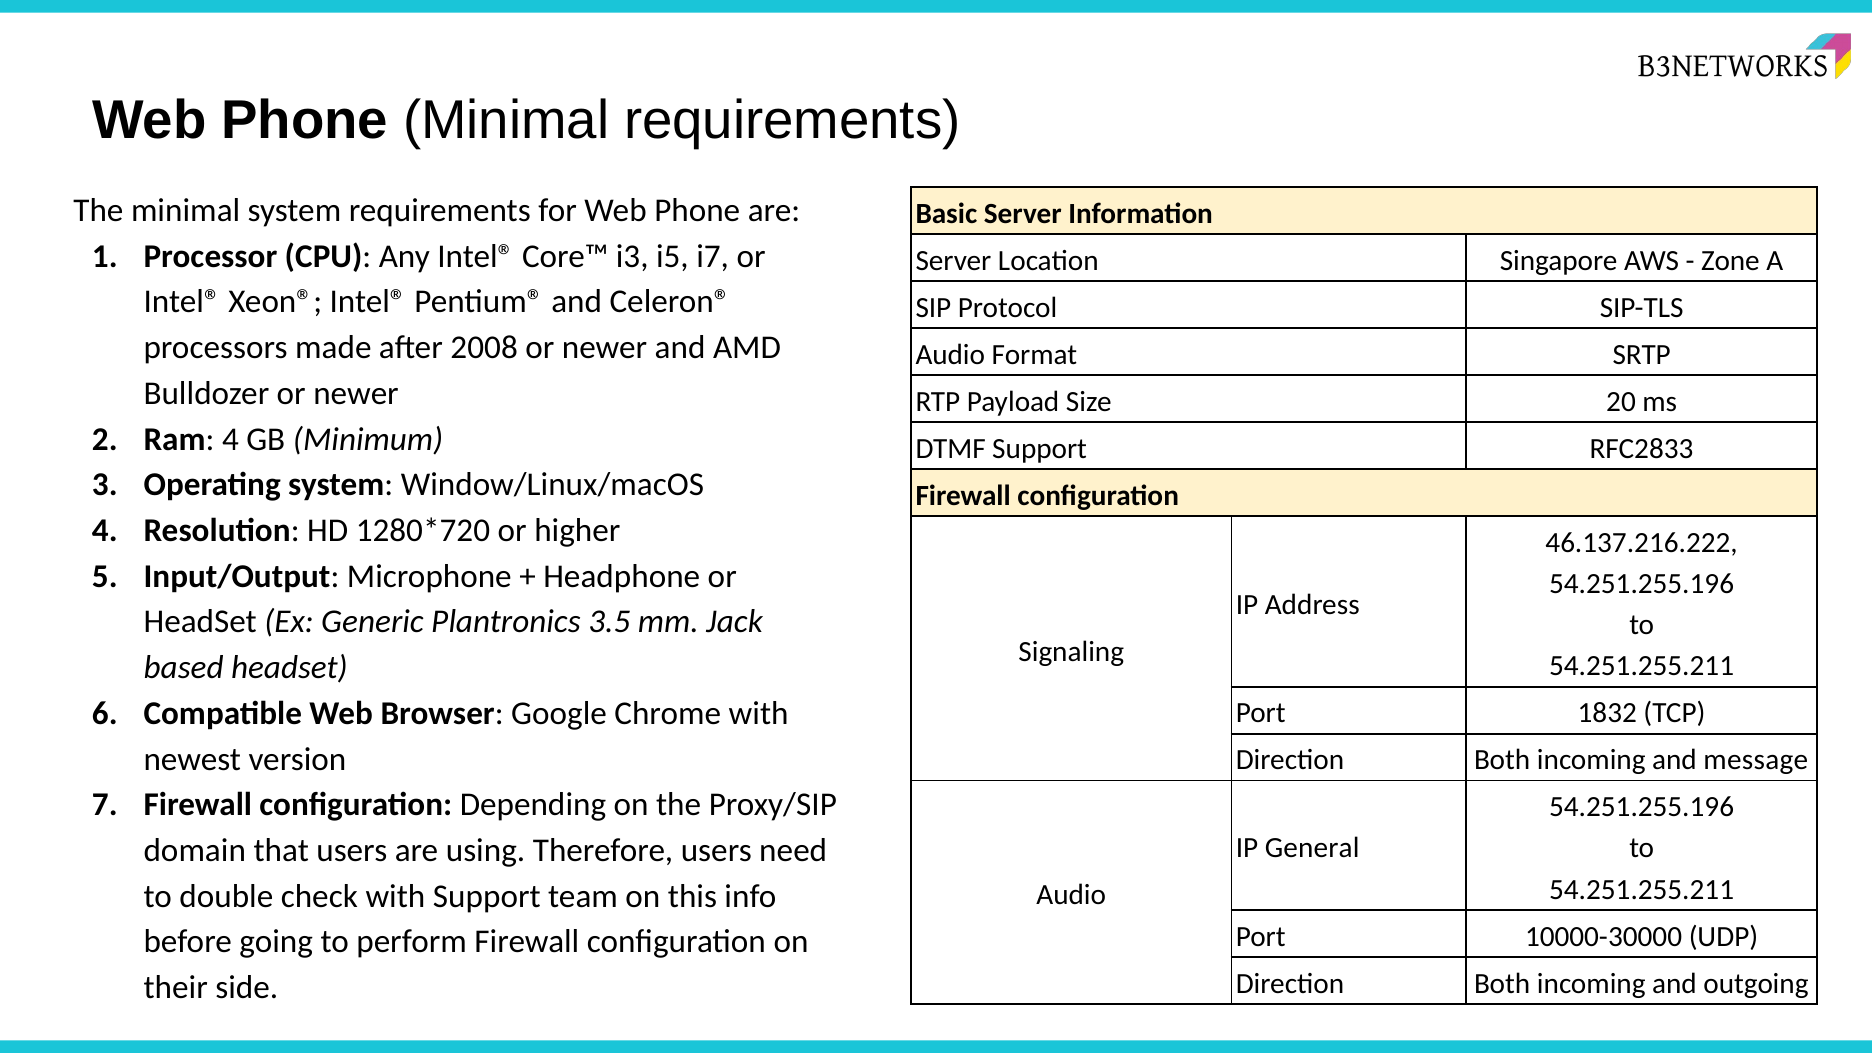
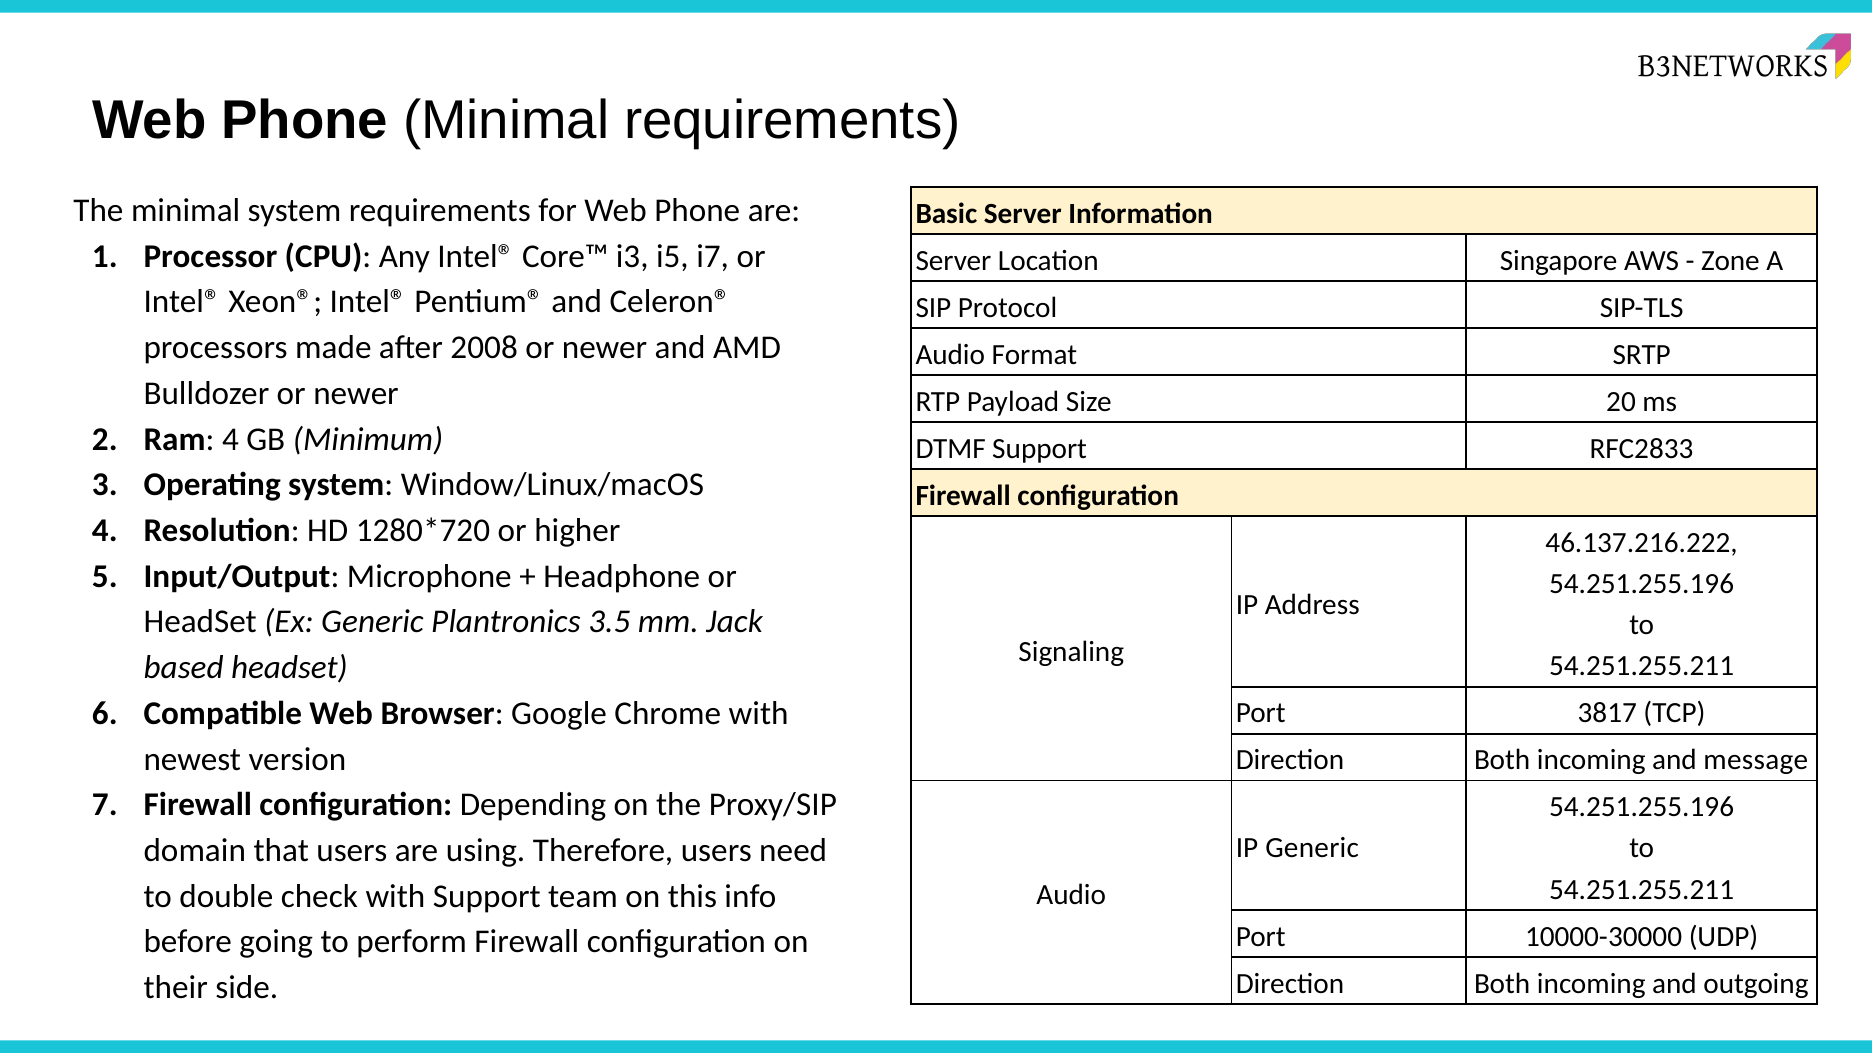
1832: 1832 -> 3817
IP General: General -> Generic
